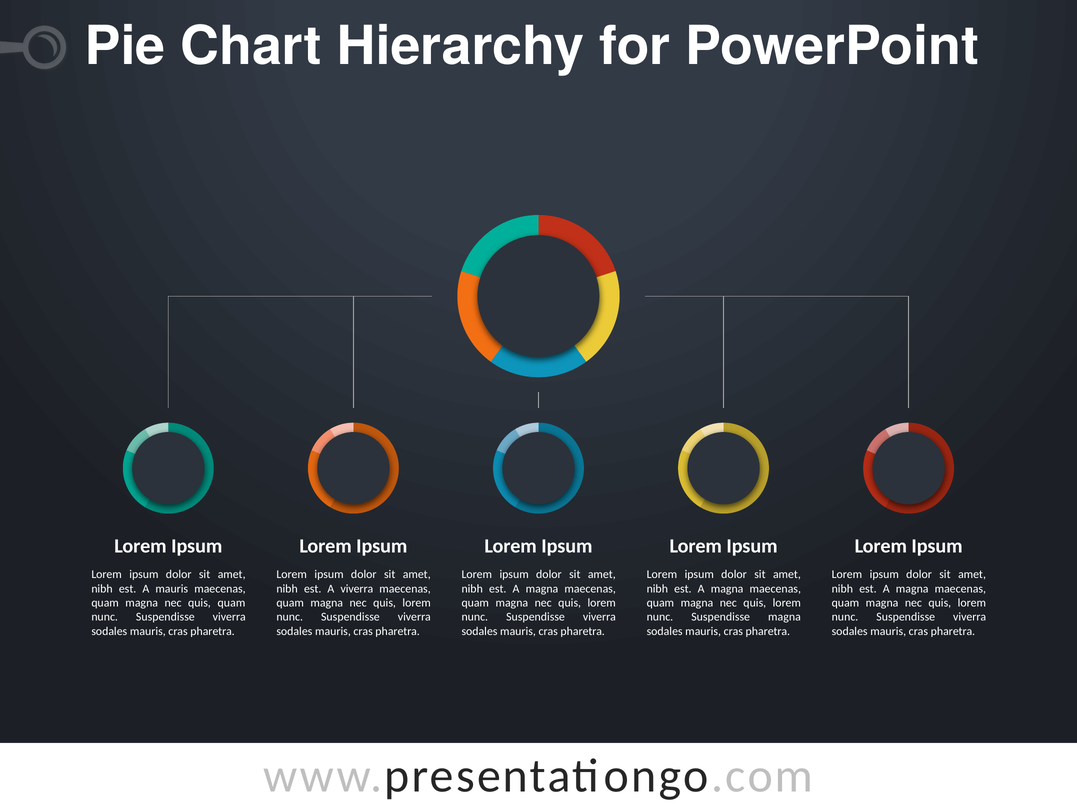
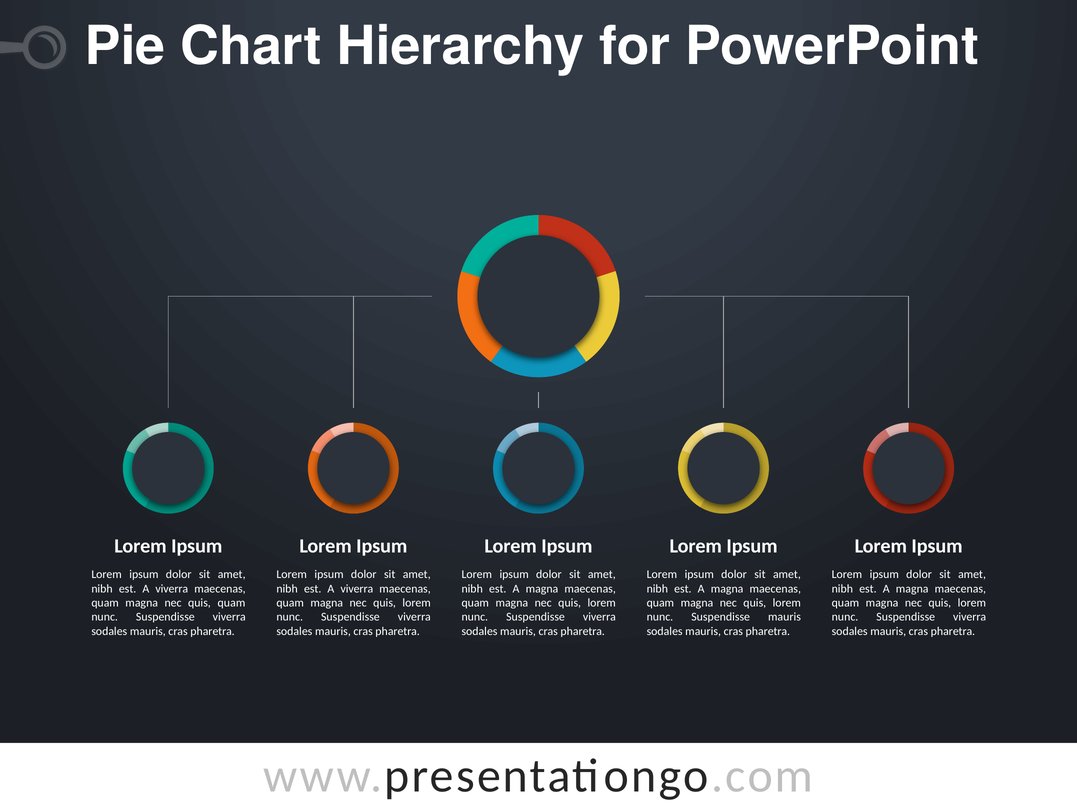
mauris at (172, 588): mauris -> viverra
Suspendisse magna: magna -> mauris
